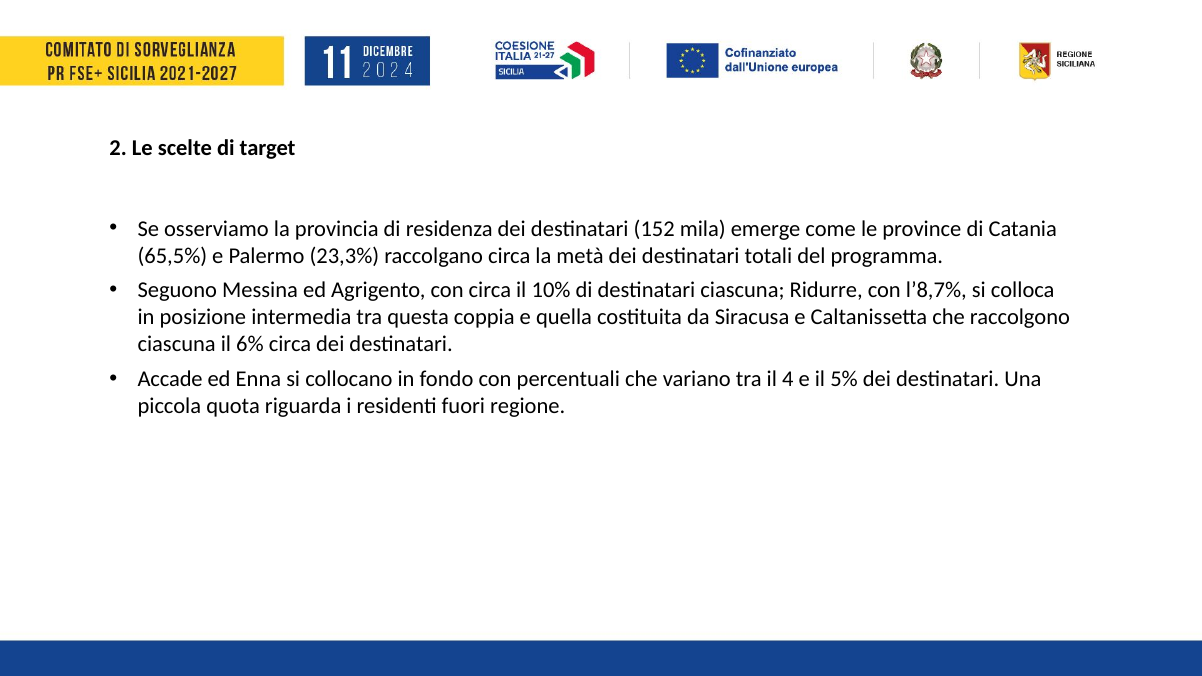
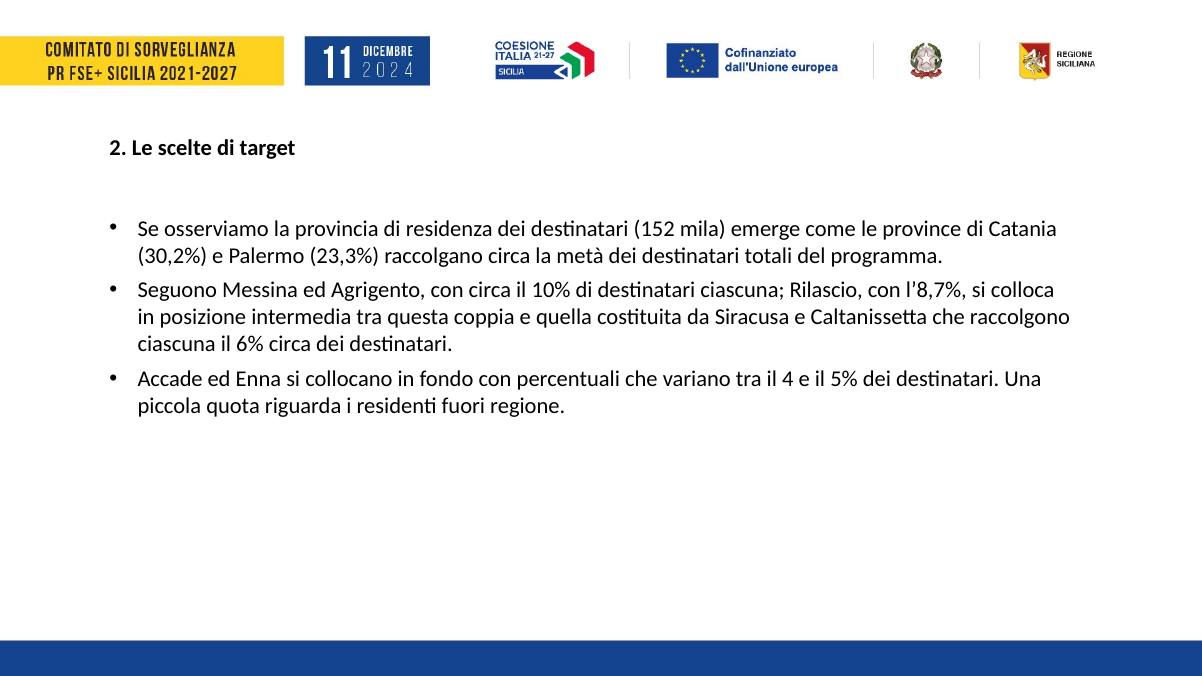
65,5%: 65,5% -> 30,2%
Ridurre: Ridurre -> Rilascio
